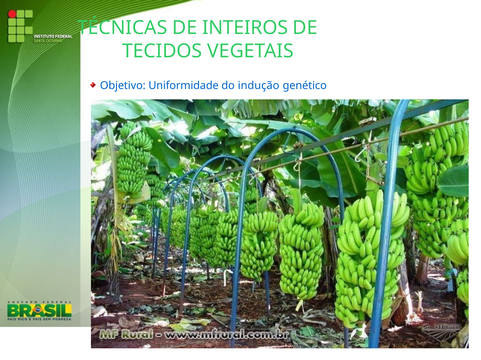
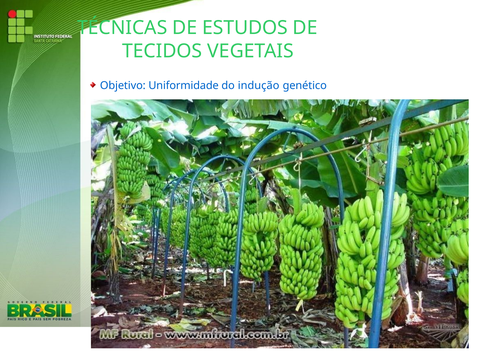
INTEIROS: INTEIROS -> ESTUDOS
